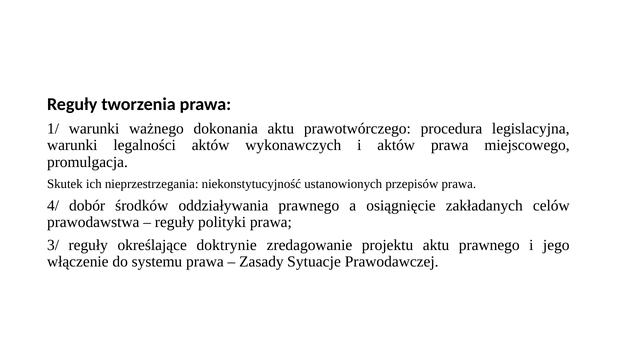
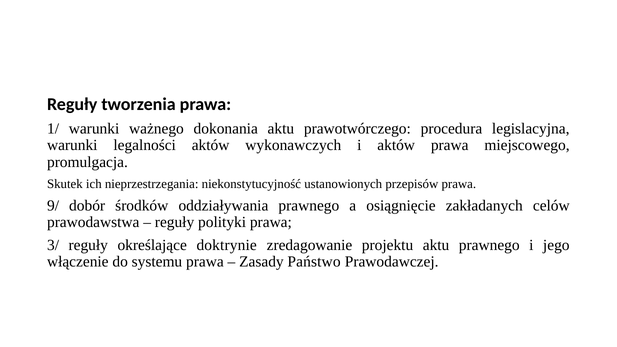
4/: 4/ -> 9/
Sytuacje: Sytuacje -> Państwo
